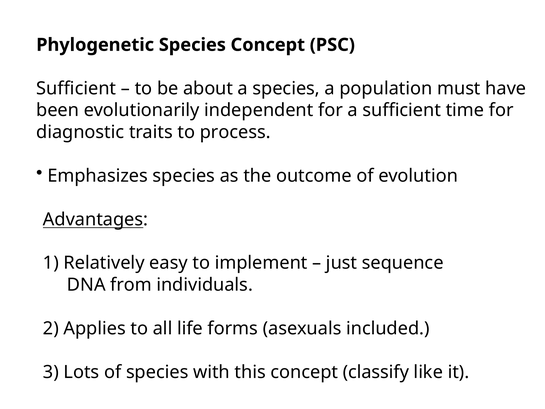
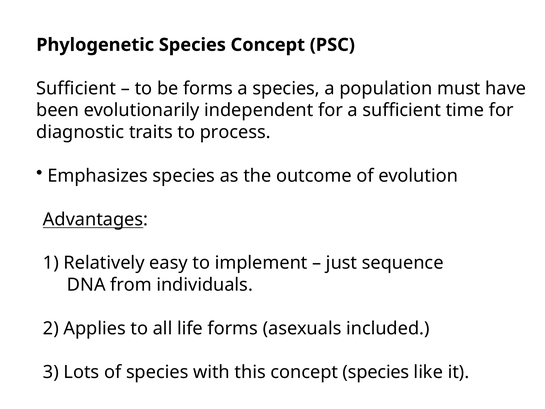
be about: about -> forms
concept classify: classify -> species
